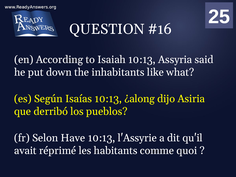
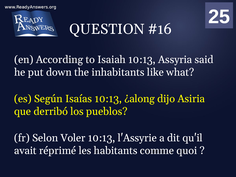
Have: Have -> Voler
